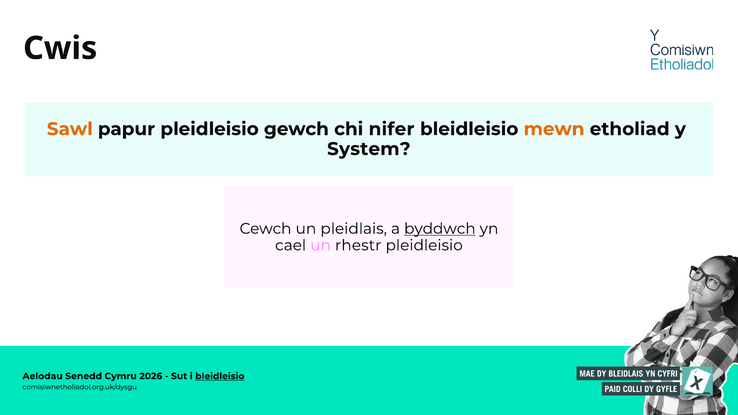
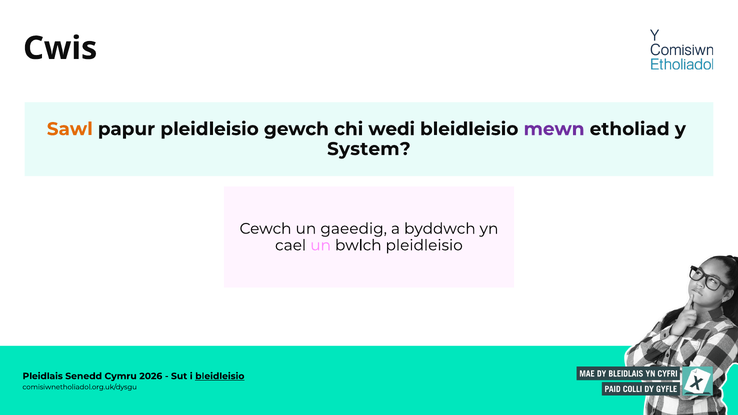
nifer: nifer -> wedi
mewn colour: orange -> purple
pleidlais: pleidlais -> gaeedig
byddwch underline: present -> none
rhestr: rhestr -> bwlch
Aelodau: Aelodau -> Pleidlais
